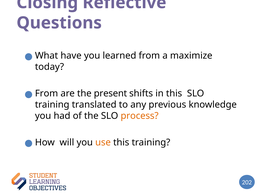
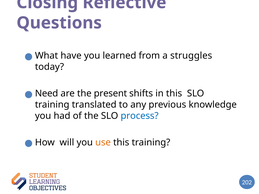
maximize: maximize -> struggles
From at (47, 94): From -> Need
process colour: orange -> blue
